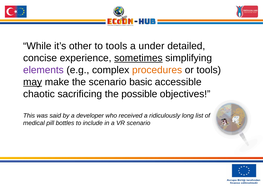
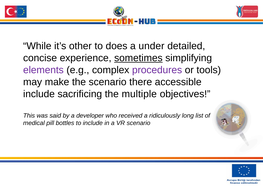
to tools: tools -> does
procedures colour: orange -> purple
may underline: present -> none
basic: basic -> there
chaotic at (39, 94): chaotic -> include
possible: possible -> multiple
